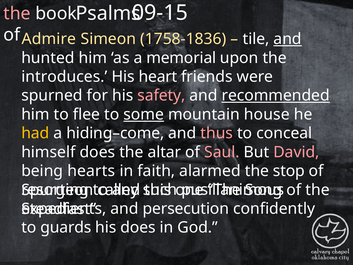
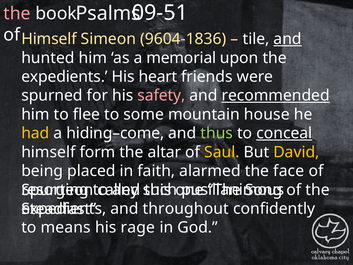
09-15: 09-15 -> 09-51
Admire at (49, 39): Admire -> Himself
1758-1836: 1758-1836 -> 9604-1836
introduces at (64, 77): introduces -> expedients
some underline: present -> none
thus colour: pink -> light green
conceal underline: none -> present
himself does: does -> form
Saul colour: pink -> yellow
David colour: pink -> yellow
hearts: hearts -> placed
stop: stop -> face
persecution: persecution -> throughout
guards: guards -> means
his does: does -> rage
